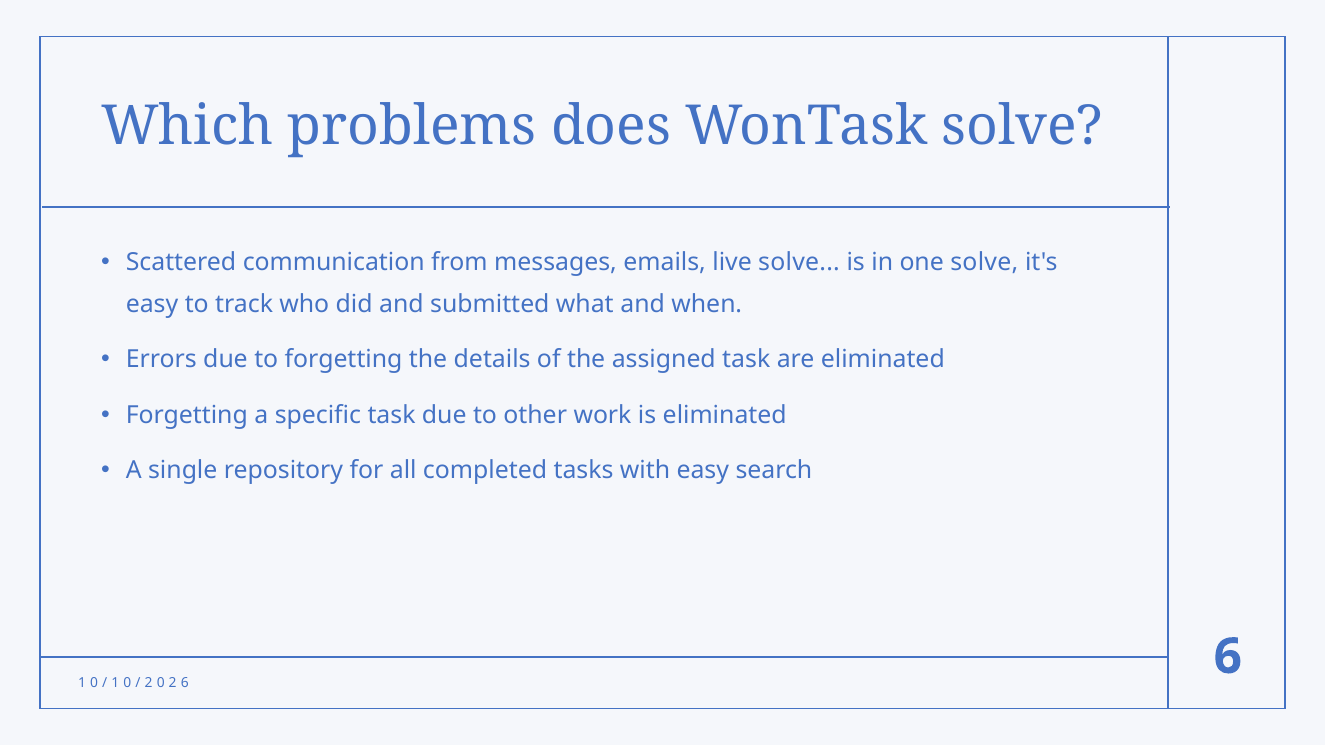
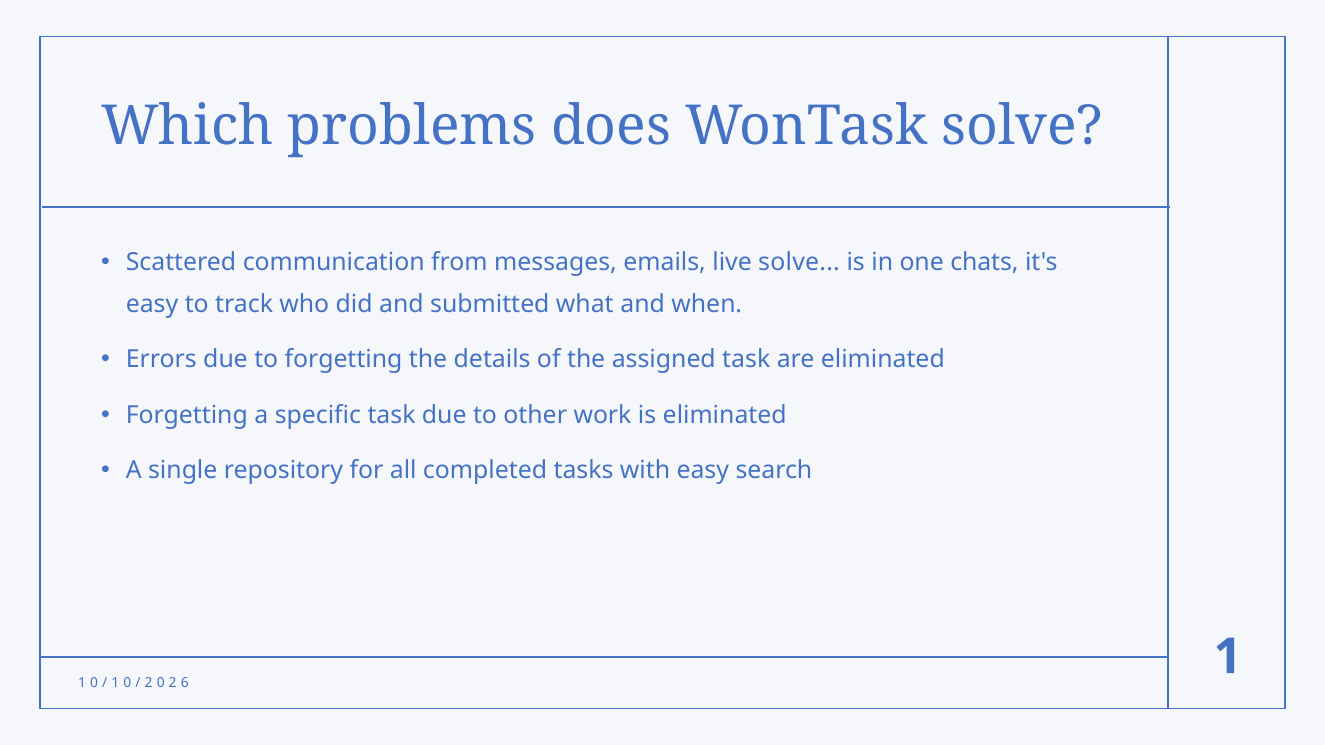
one solve: solve -> chats
6 at (1228, 657): 6 -> 1
